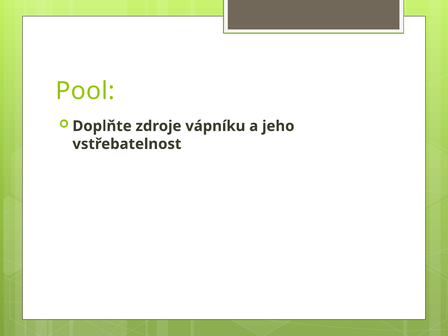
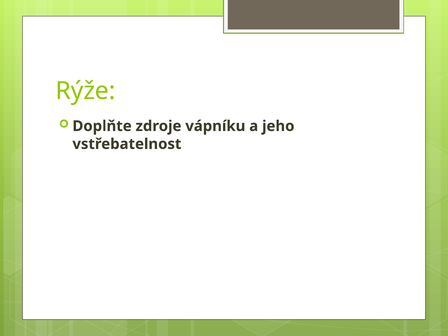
Pool: Pool -> Rýže
